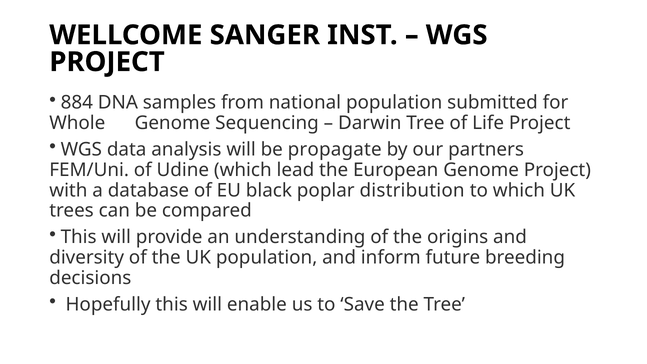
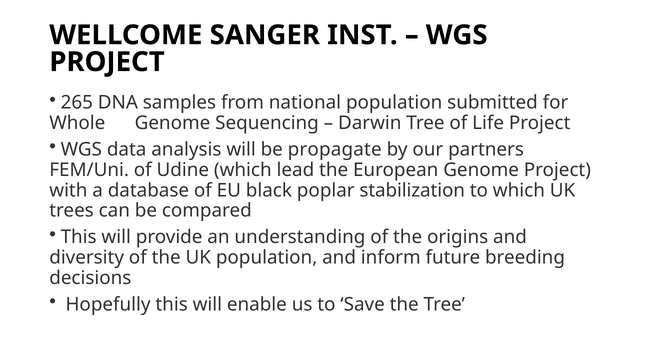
884: 884 -> 265
distribution: distribution -> stabilization
